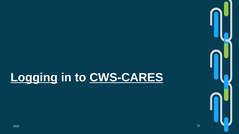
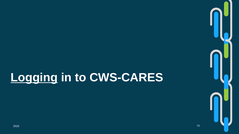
CWS-CARES underline: present -> none
